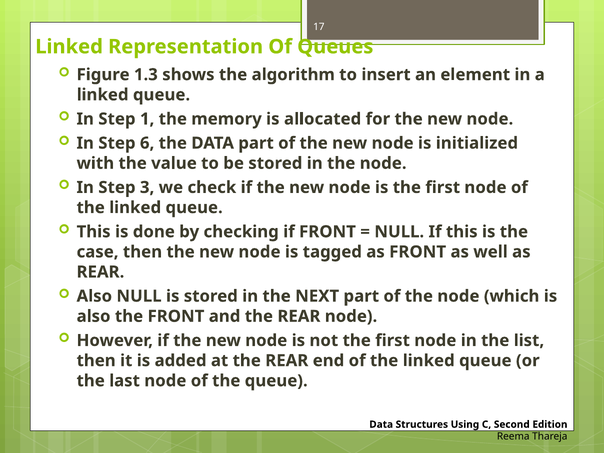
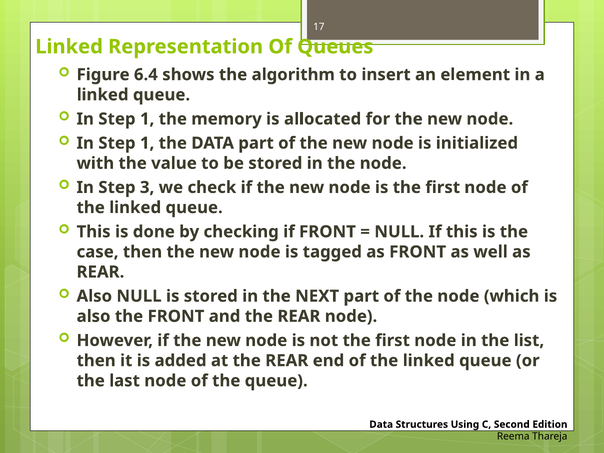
1.3: 1.3 -> 6.4
6 at (147, 143): 6 -> 1
